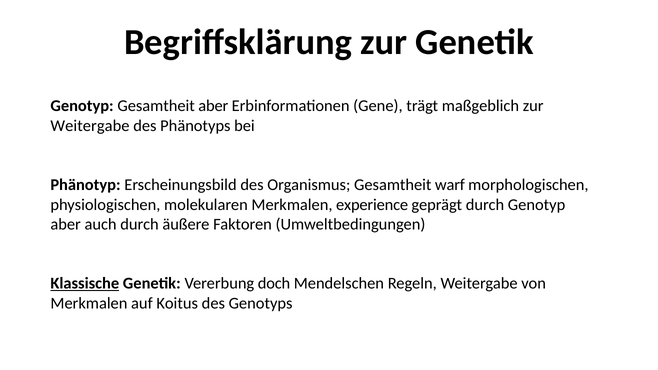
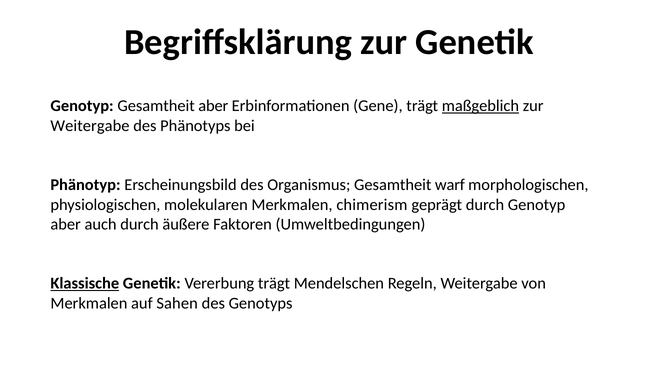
maßgeblich underline: none -> present
experience: experience -> chimerism
Vererbung doch: doch -> trägt
Koitus: Koitus -> Sahen
